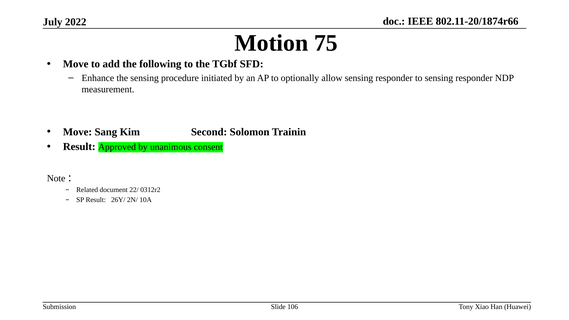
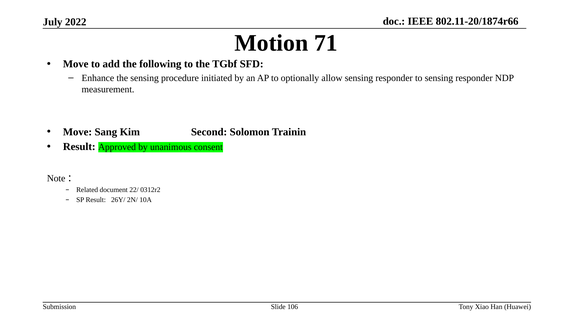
75: 75 -> 71
